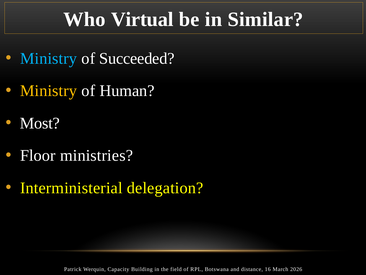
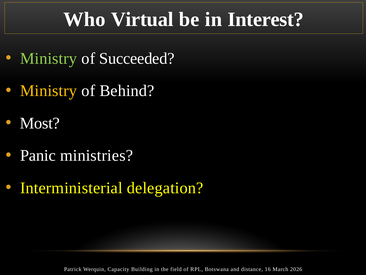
Similar: Similar -> Interest
Ministry at (49, 58) colour: light blue -> light green
Human: Human -> Behind
Floor: Floor -> Panic
